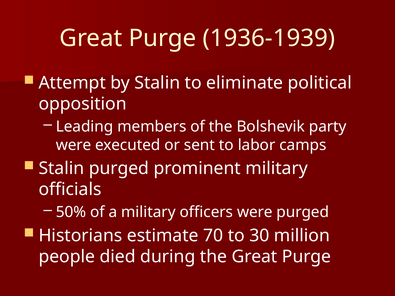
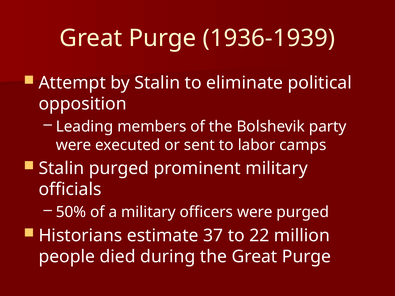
70: 70 -> 37
30: 30 -> 22
